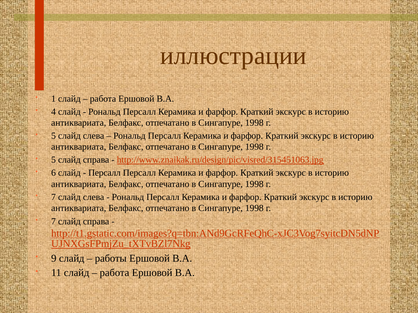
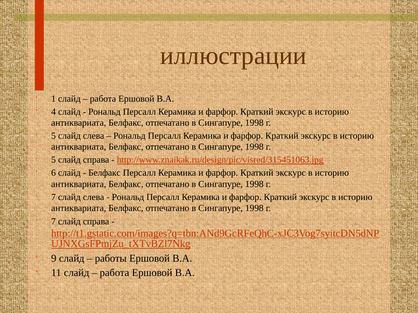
Персалл at (104, 173): Персалл -> Белфакс
